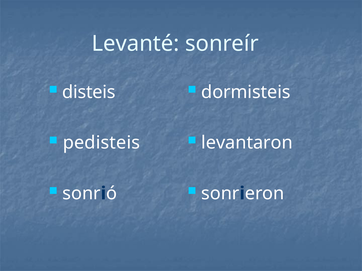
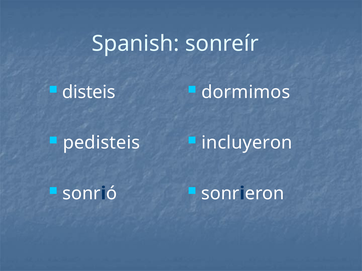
Levanté: Levanté -> Spanish
dormisteis: dormisteis -> dormimos
levantaron: levantaron -> incluyeron
